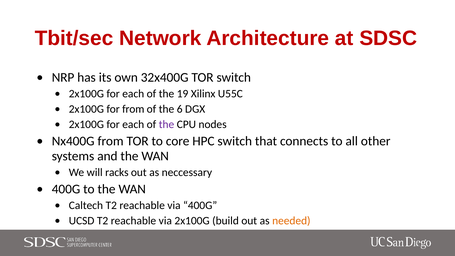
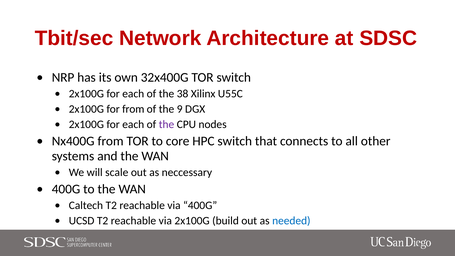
19: 19 -> 38
6: 6 -> 9
racks: racks -> scale
needed colour: orange -> blue
